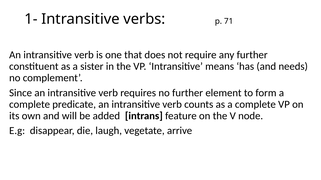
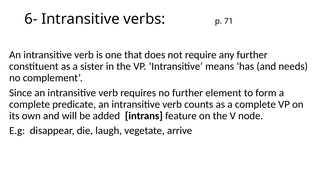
1-: 1- -> 6-
